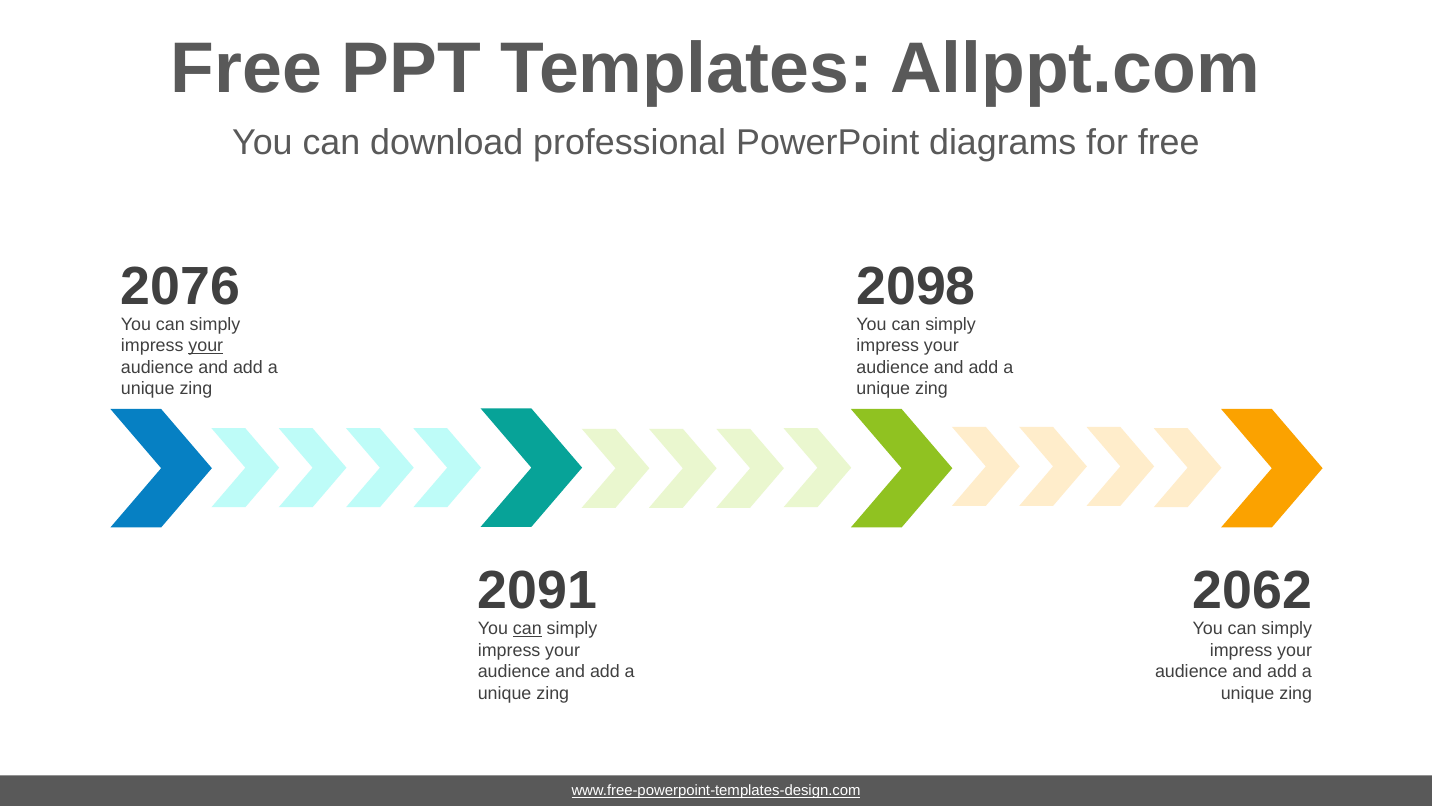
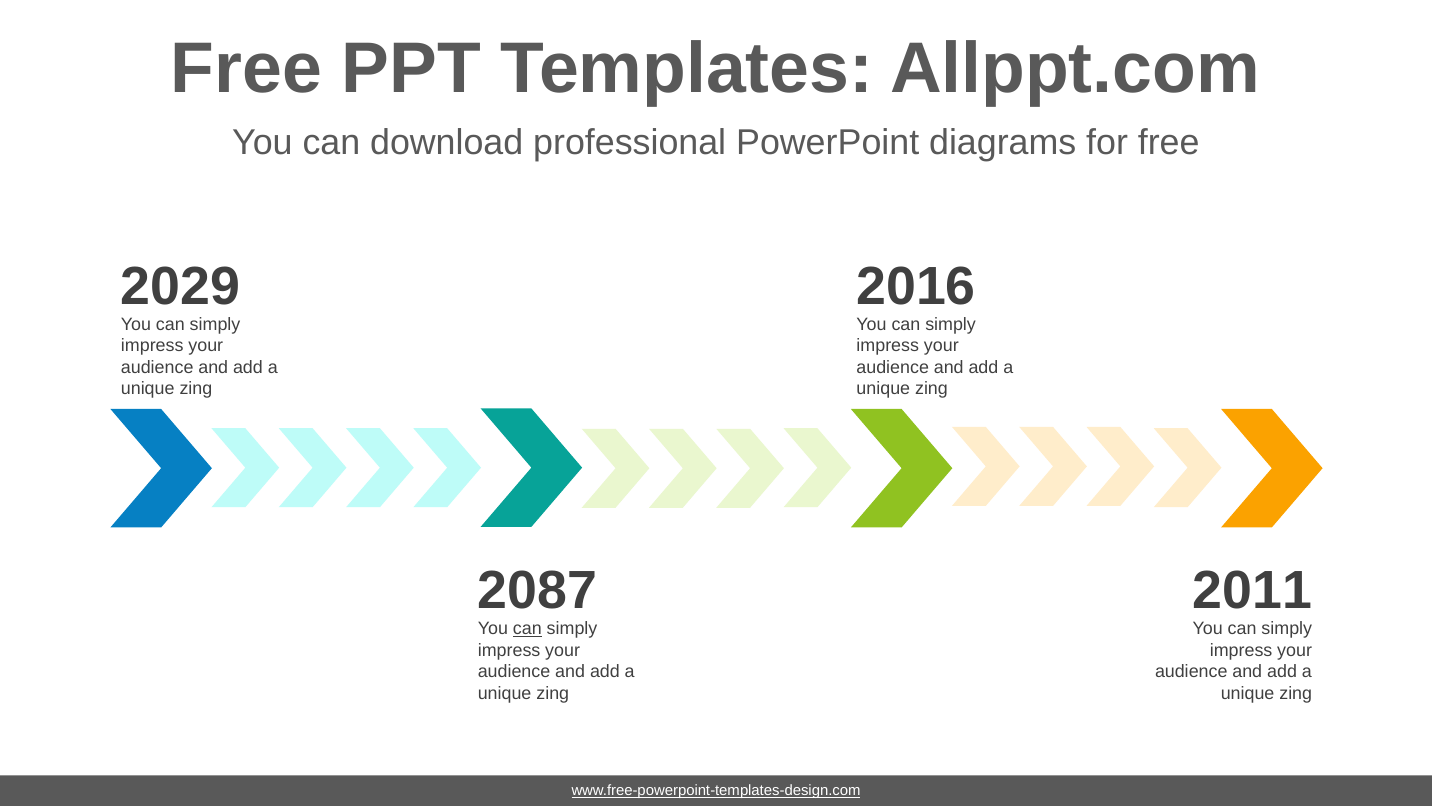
2076: 2076 -> 2029
2098: 2098 -> 2016
your at (206, 346) underline: present -> none
2091: 2091 -> 2087
2062: 2062 -> 2011
